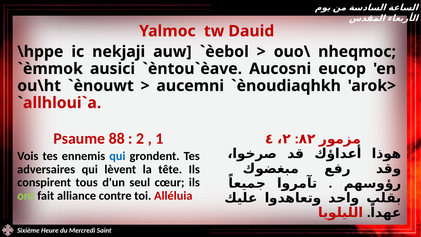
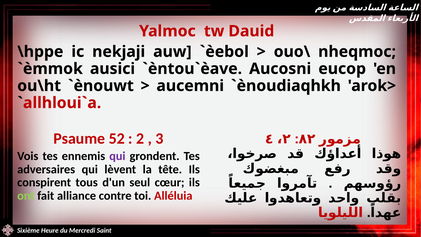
88: 88 -> 52
1: 1 -> 3
qui at (117, 156) colour: blue -> purple
